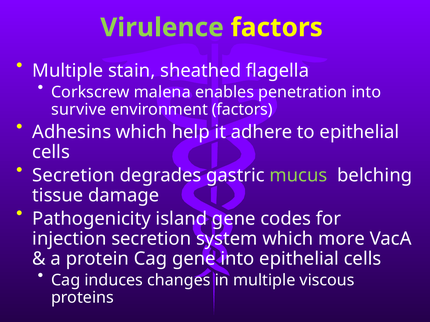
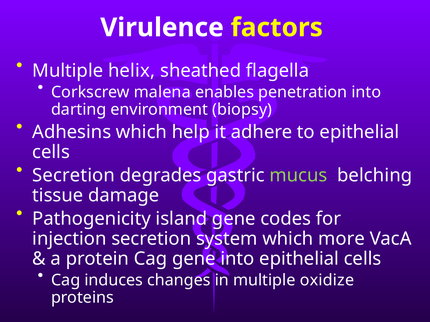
Virulence colour: light green -> white
stain: stain -> helix
survive: survive -> darting
environment factors: factors -> biopsy
viscous: viscous -> oxidize
